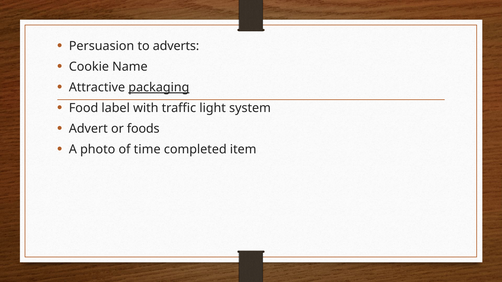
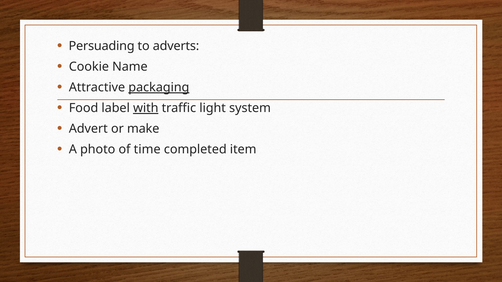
Persuasion: Persuasion -> Persuading
with underline: none -> present
foods: foods -> make
